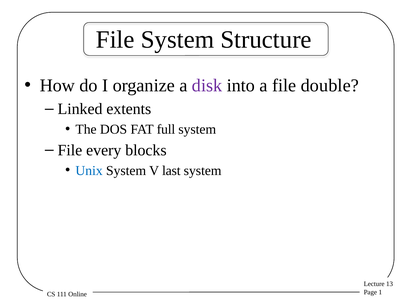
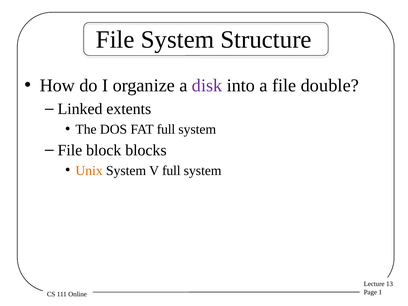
every: every -> block
Unix colour: blue -> orange
V last: last -> full
